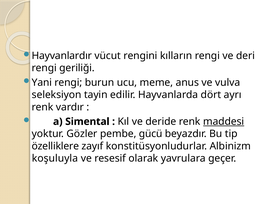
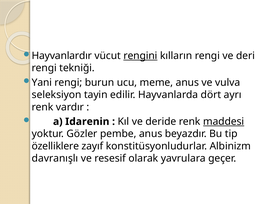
rengini underline: none -> present
geriliği: geriliği -> tekniği
Simental: Simental -> Idarenin
pembe gücü: gücü -> anus
koşuluyla: koşuluyla -> davranışlı
